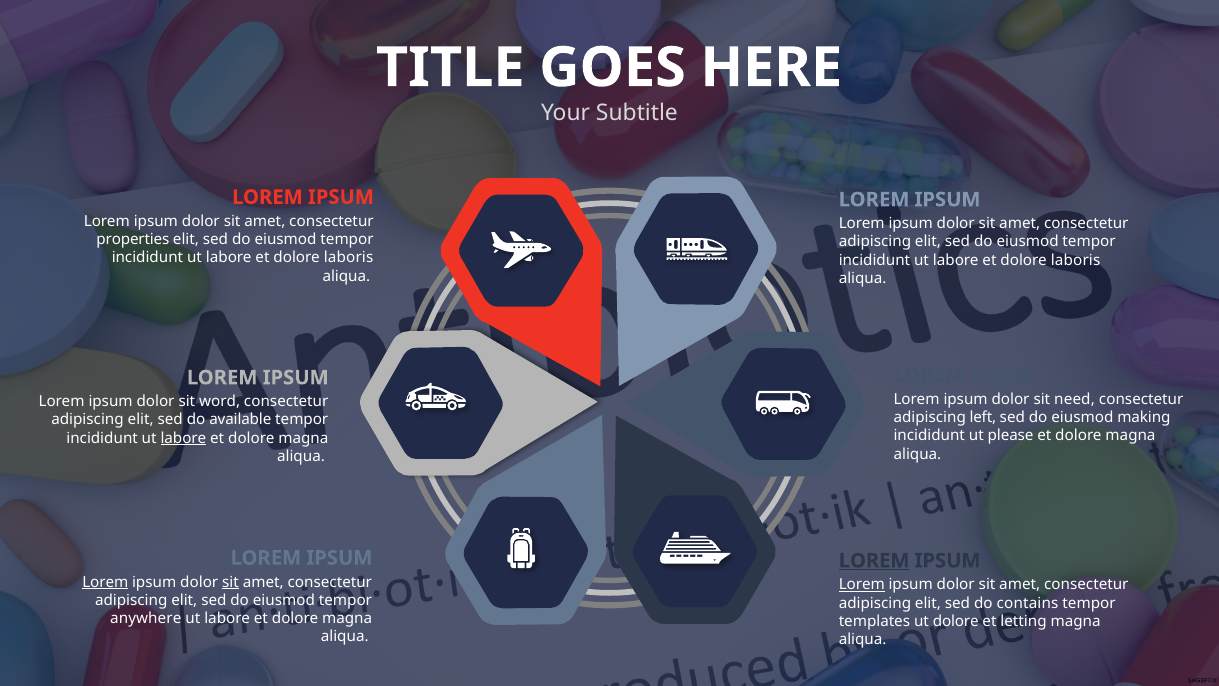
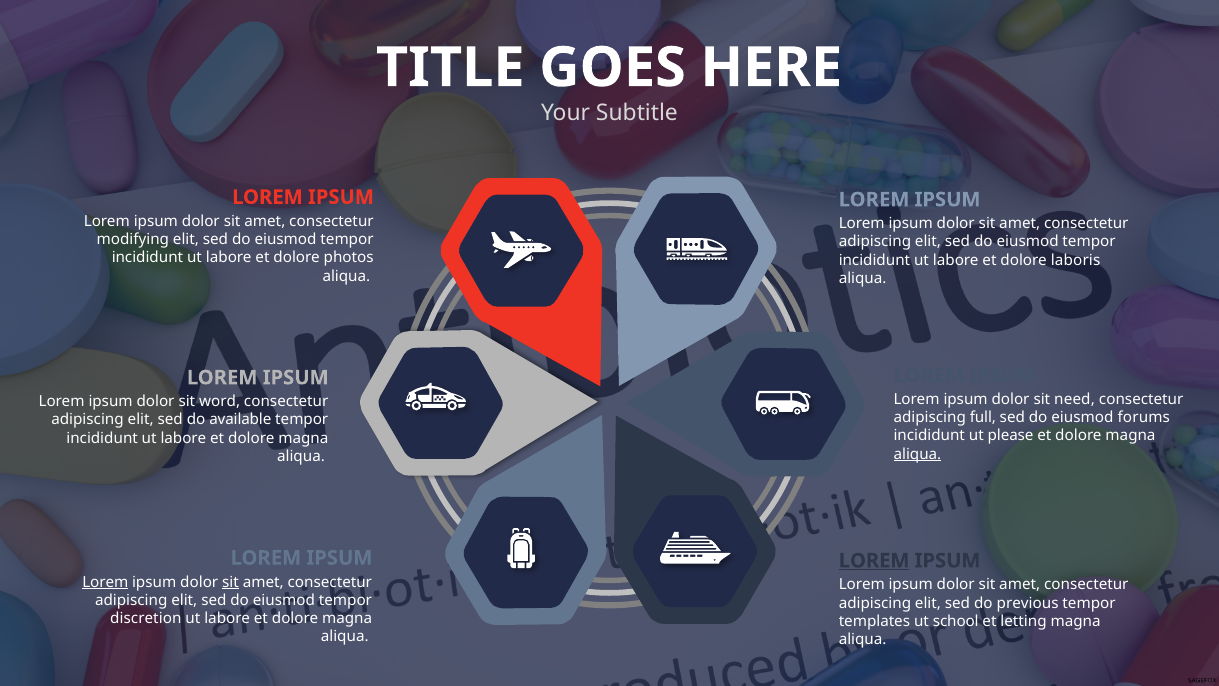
properties: properties -> modifying
laboris at (349, 258): laboris -> photos
left: left -> full
making: making -> forums
labore at (183, 438) underline: present -> none
aliqua at (917, 454) underline: none -> present
Lorem at (862, 585) underline: present -> none
contains: contains -> previous
anywhere: anywhere -> discretion
ut dolore: dolore -> school
